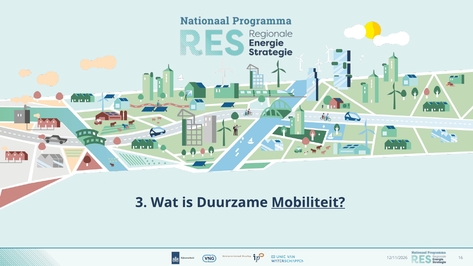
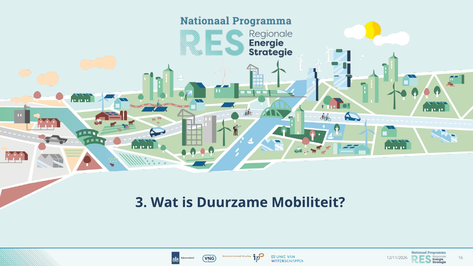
Mobiliteit underline: present -> none
